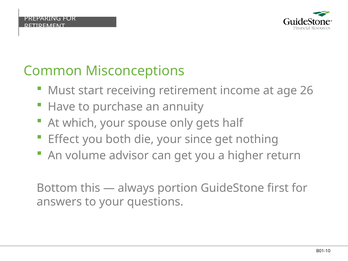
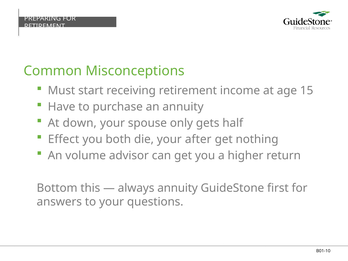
26: 26 -> 15
which: which -> down
since: since -> after
always portion: portion -> annuity
